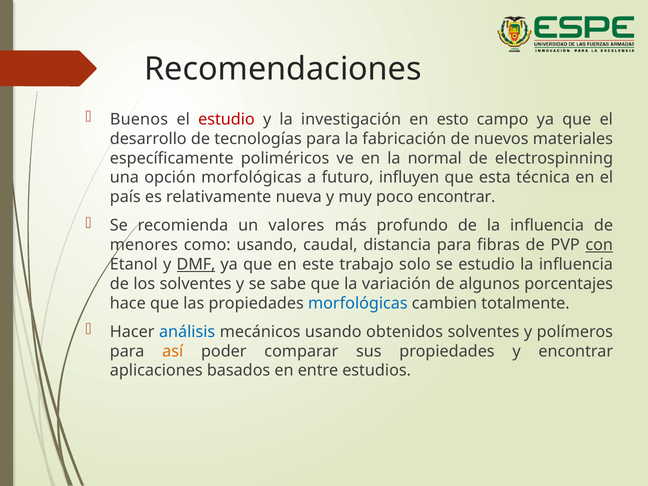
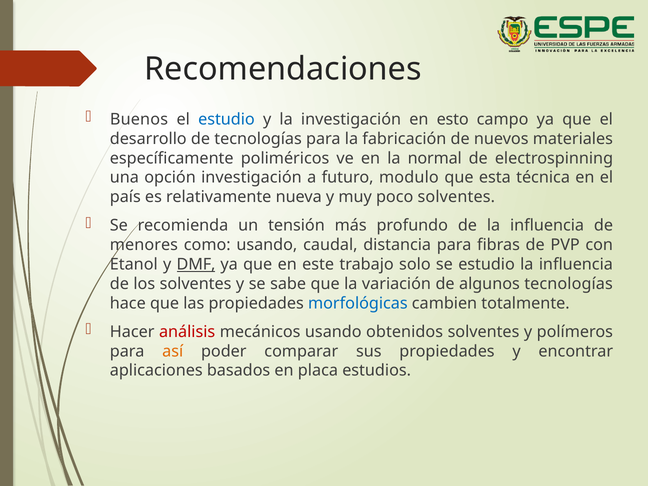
estudio at (226, 119) colour: red -> blue
opción morfológicas: morfológicas -> investigación
influyen: influyen -> modulo
poco encontrar: encontrar -> solventes
valores: valores -> tensión
con underline: present -> none
algunos porcentajes: porcentajes -> tecnologías
análisis colour: blue -> red
entre: entre -> placa
